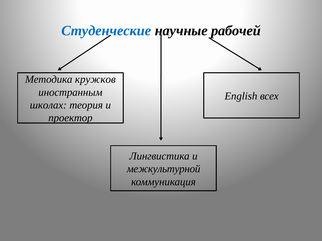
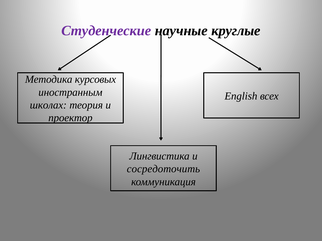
Студенческие colour: blue -> purple
рабочей: рабочей -> круглые
кружков: кружков -> курсовых
межкультурной: межкультурной -> сосредоточить
